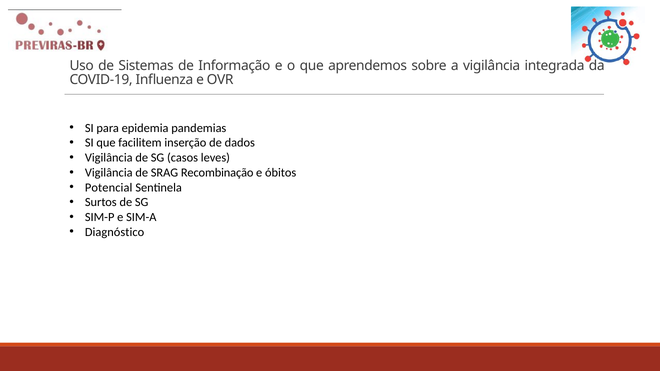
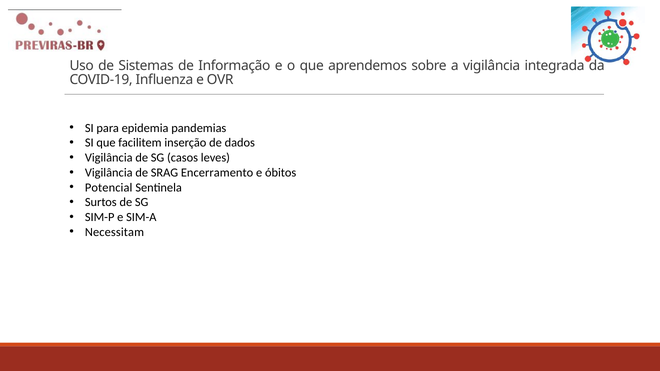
Recombinação: Recombinação -> Encerramento
Diagnóstico: Diagnóstico -> Necessitam
